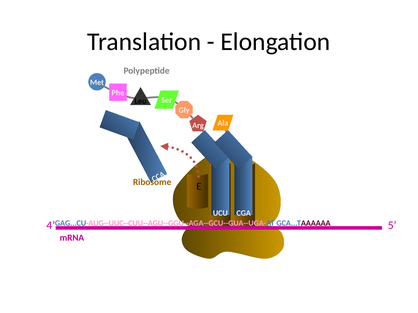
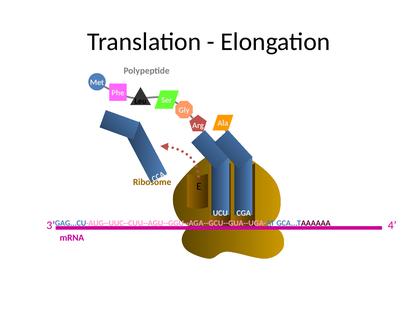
4: 4 -> 3
5: 5 -> 4
